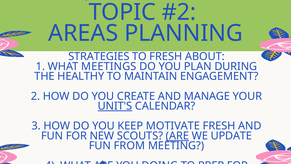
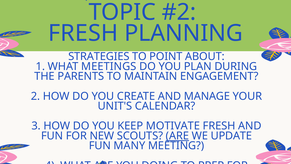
AREAS at (83, 33): AREAS -> FRESH
TO FRESH: FRESH -> POINT
HEALTHY: HEALTHY -> PARENTS
UNIT'S underline: present -> none
FROM: FROM -> MANY
